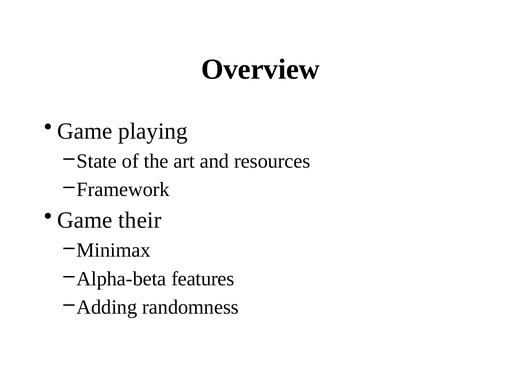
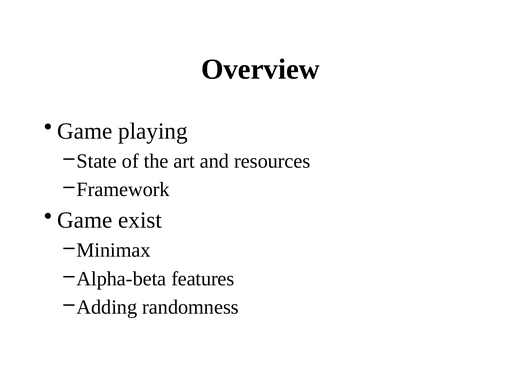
their: their -> exist
